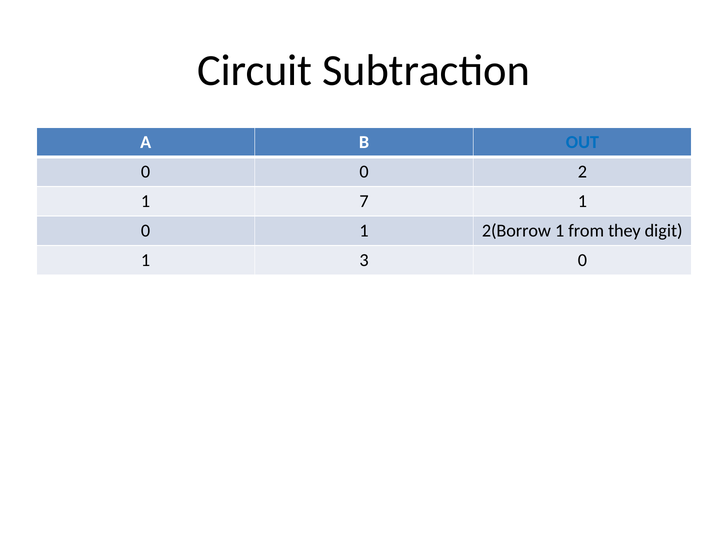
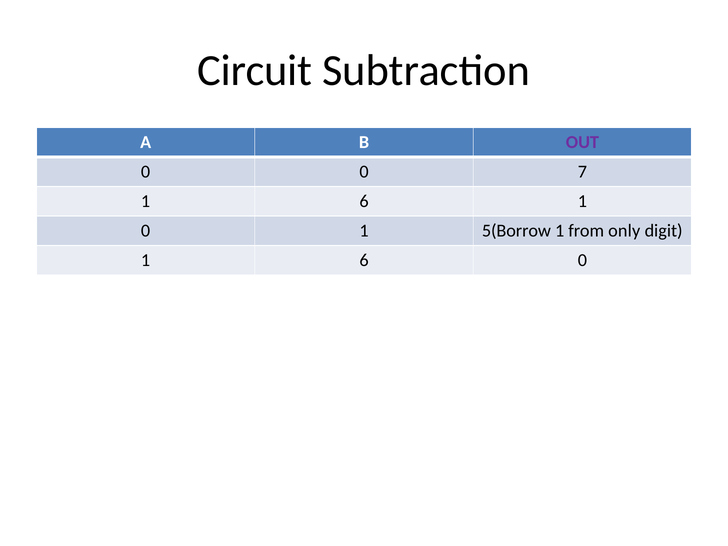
OUT colour: blue -> purple
2: 2 -> 7
7 at (364, 201): 7 -> 6
2(Borrow: 2(Borrow -> 5(Borrow
they: they -> only
3 at (364, 260): 3 -> 6
